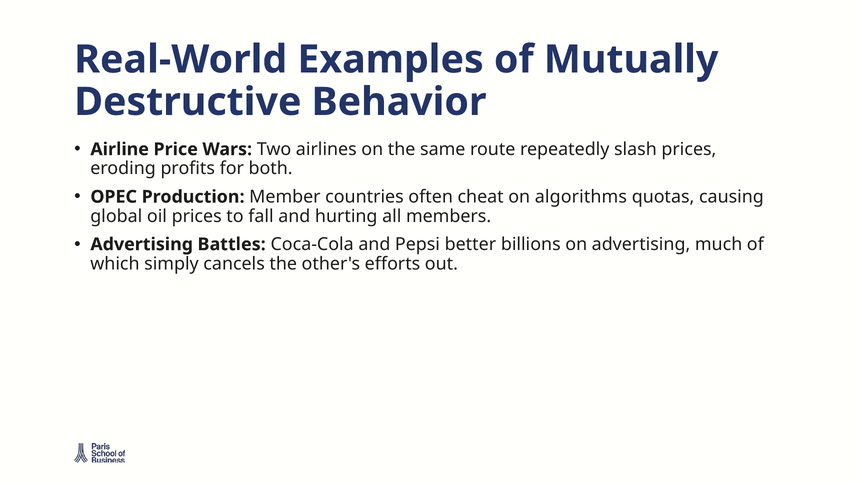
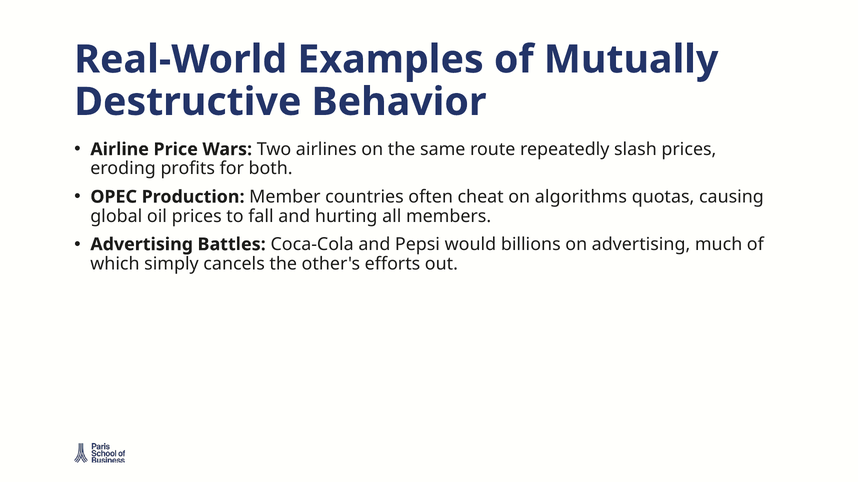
better: better -> would
